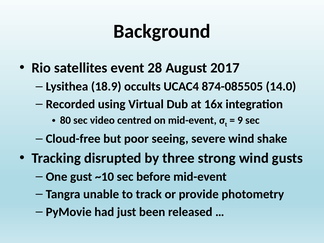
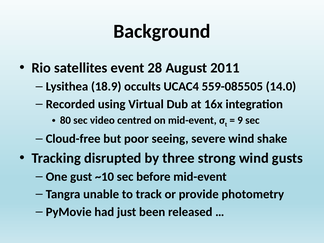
2017: 2017 -> 2011
874-085505: 874-085505 -> 559-085505
